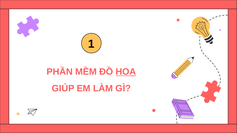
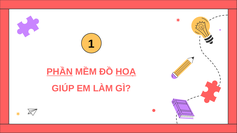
PHẦN underline: none -> present
